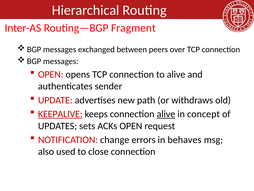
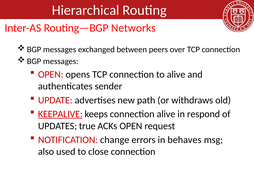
Fragment: Fragment -> Networks
alive at (166, 114) underline: present -> none
concept: concept -> respond
sets: sets -> true
